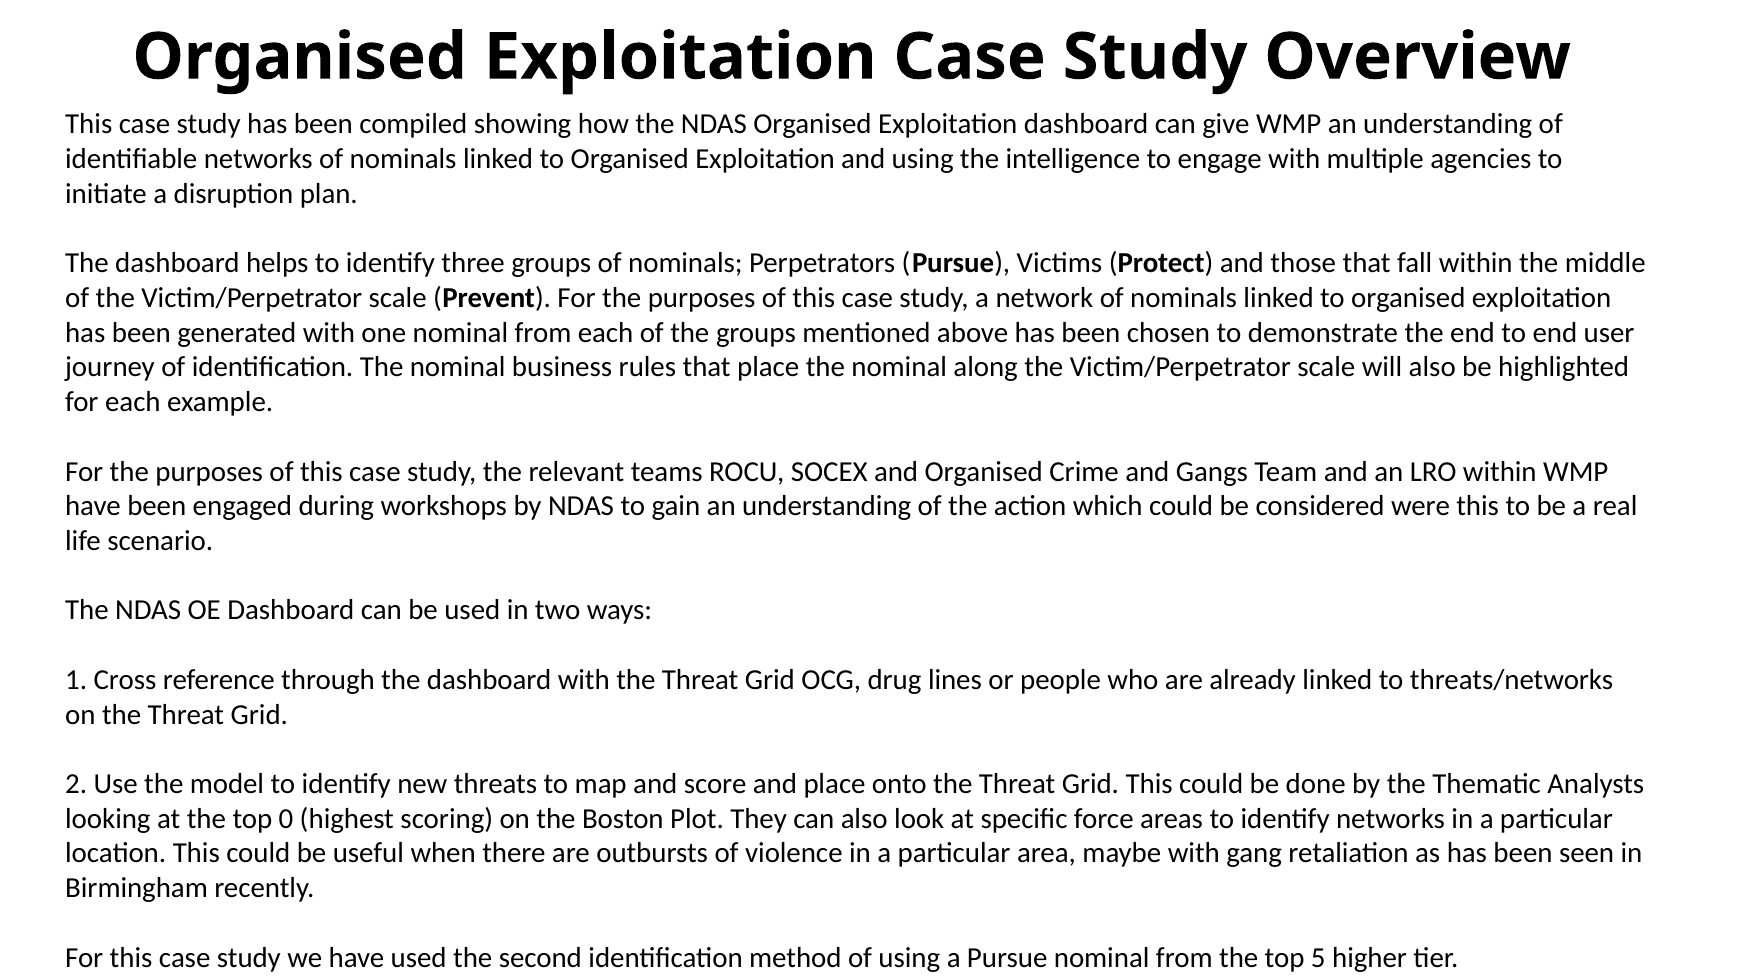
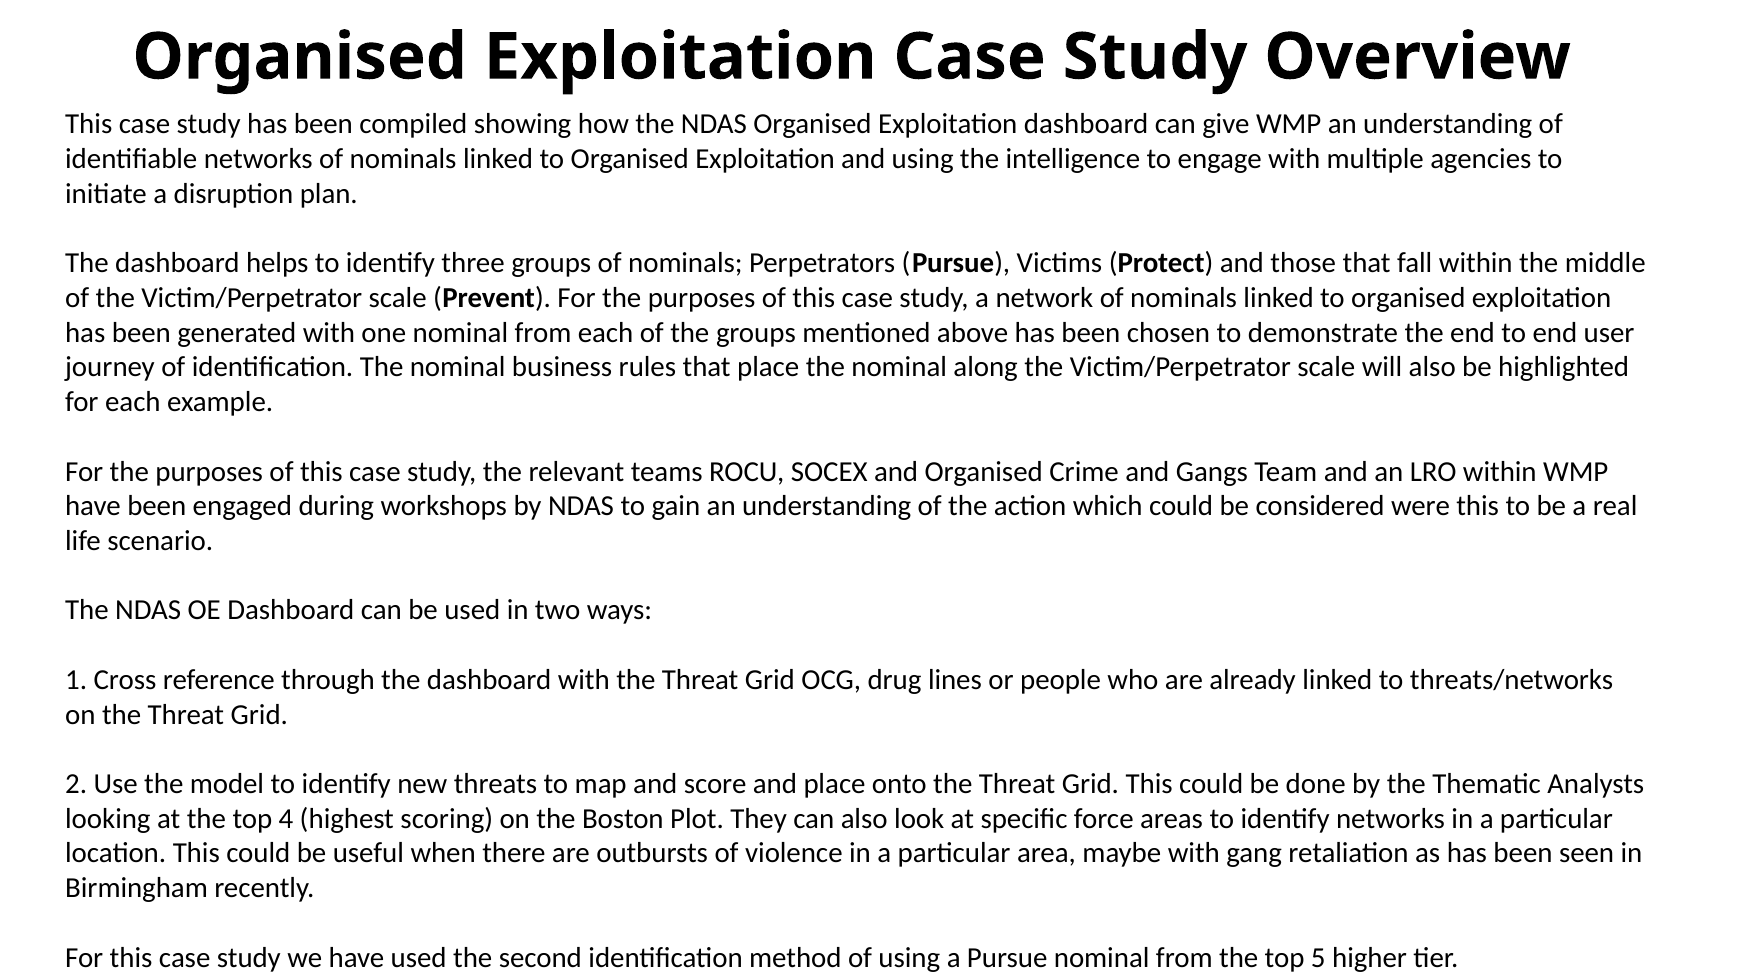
0: 0 -> 4
